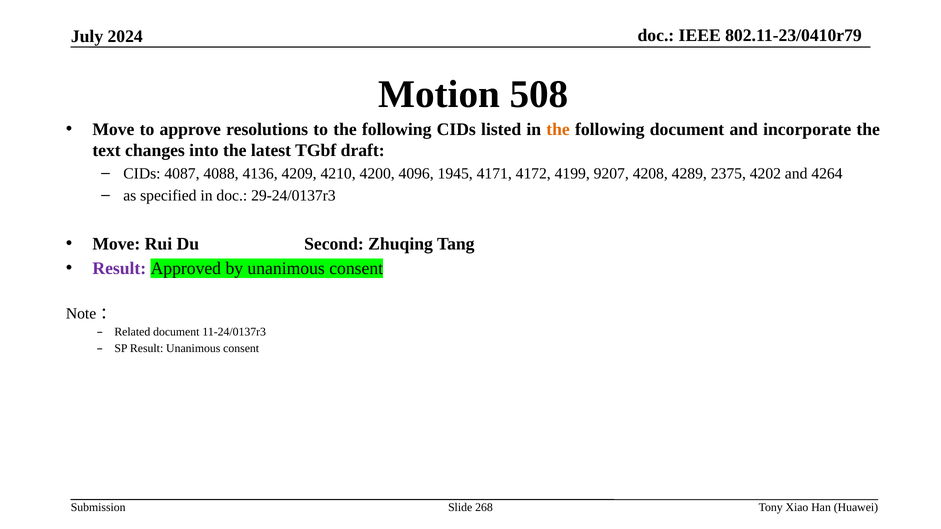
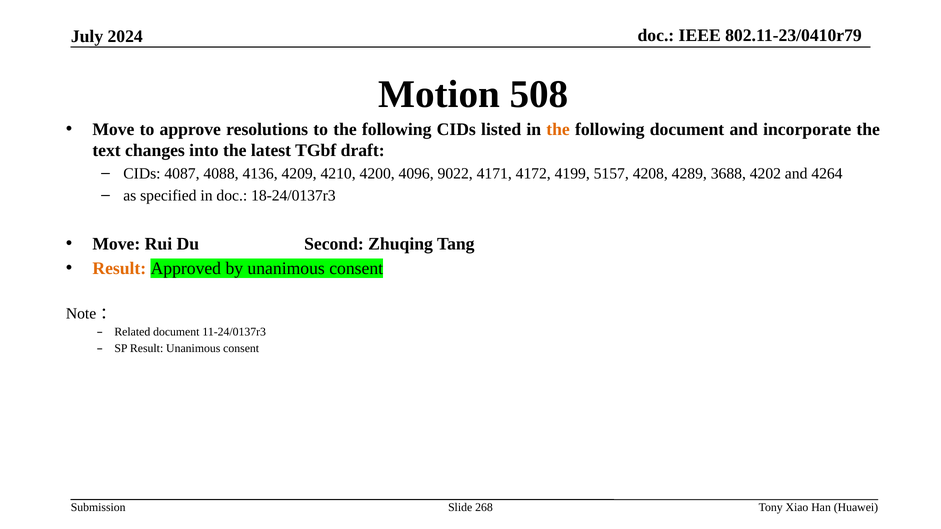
1945: 1945 -> 9022
9207: 9207 -> 5157
2375: 2375 -> 3688
29-24/0137r3: 29-24/0137r3 -> 18-24/0137r3
Result at (119, 269) colour: purple -> orange
